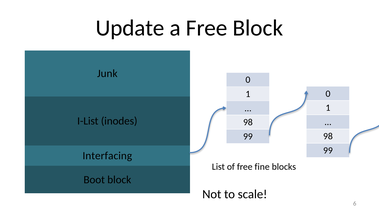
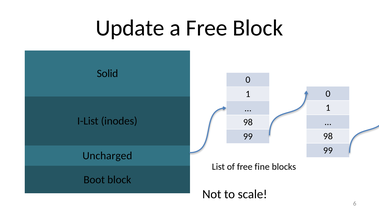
Junk: Junk -> Solid
Interfacing: Interfacing -> Uncharged
